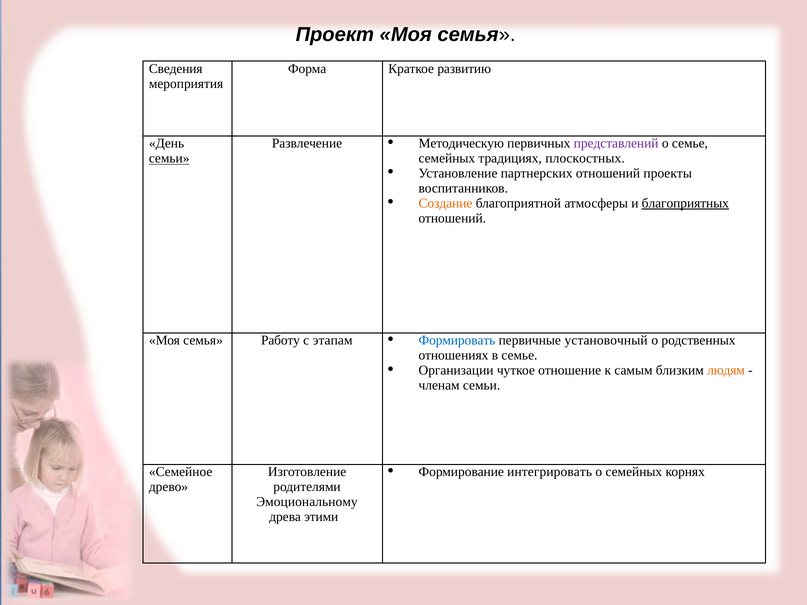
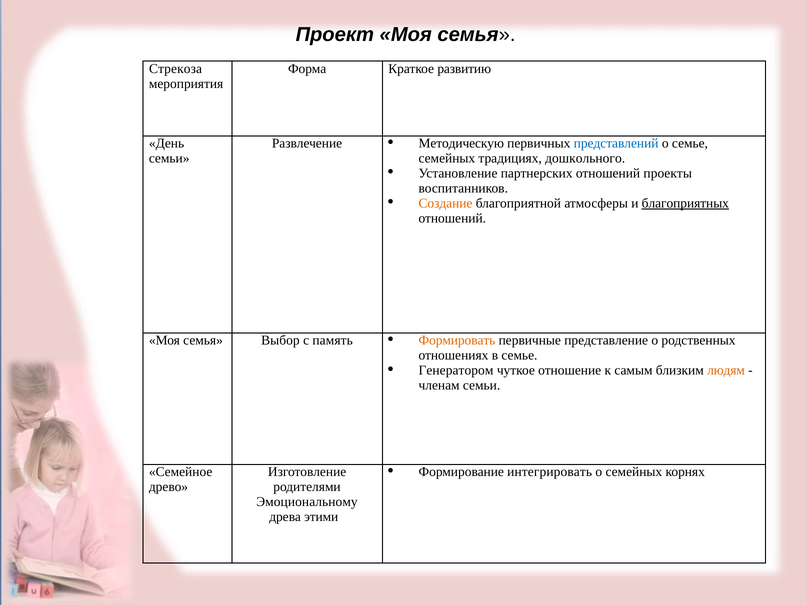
Сведения: Сведения -> Стрекоза
представлений colour: purple -> blue
семьи at (169, 158) underline: present -> none
плоскостных: плоскостных -> дошкольного
Работу: Работу -> Выбор
этапам: этапам -> память
Формировать colour: blue -> orange
установочный: установочный -> представление
Организации: Организации -> Генератором
